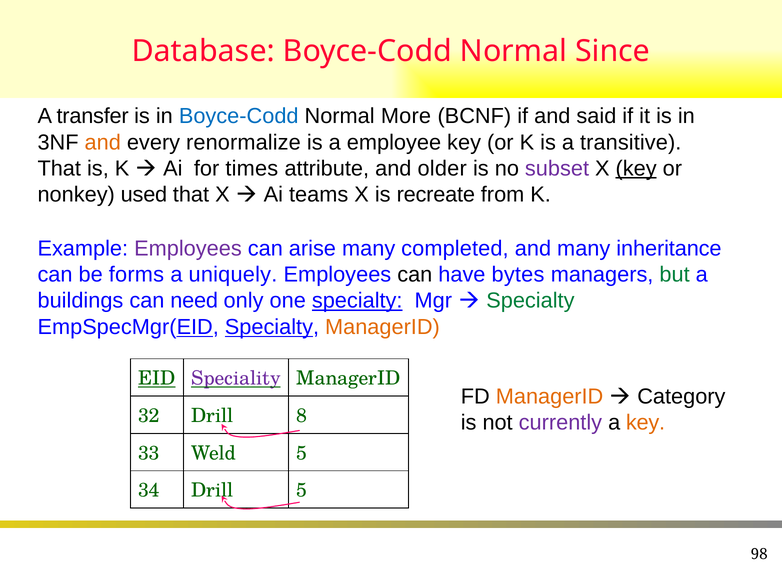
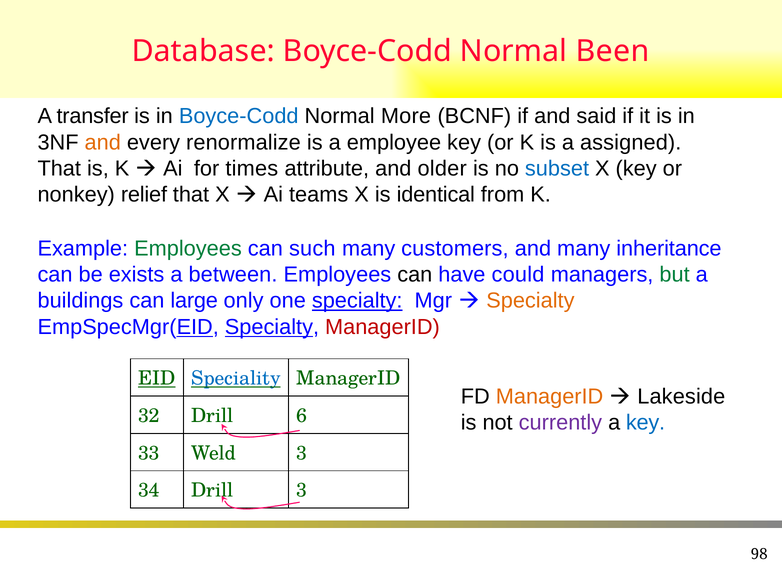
Since: Since -> Been
transitive: transitive -> assigned
subset colour: purple -> blue
key at (636, 168) underline: present -> none
used: used -> relief
recreate: recreate -> identical
Employees at (188, 248) colour: purple -> green
arise: arise -> such
completed: completed -> customers
forms: forms -> exists
uniquely: uniquely -> between
bytes: bytes -> could
need: need -> large
Specialty at (530, 301) colour: green -> orange
ManagerID at (382, 327) colour: orange -> red
Speciality colour: purple -> blue
Category: Category -> Lakeside
8: 8 -> 6
key at (646, 422) colour: orange -> blue
Weld 5: 5 -> 3
Drill 5: 5 -> 3
